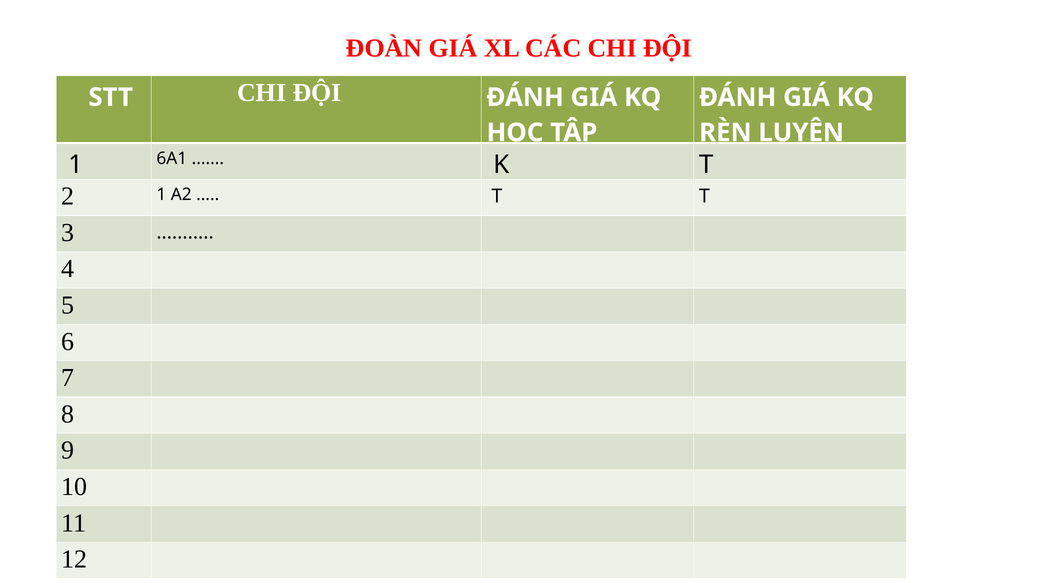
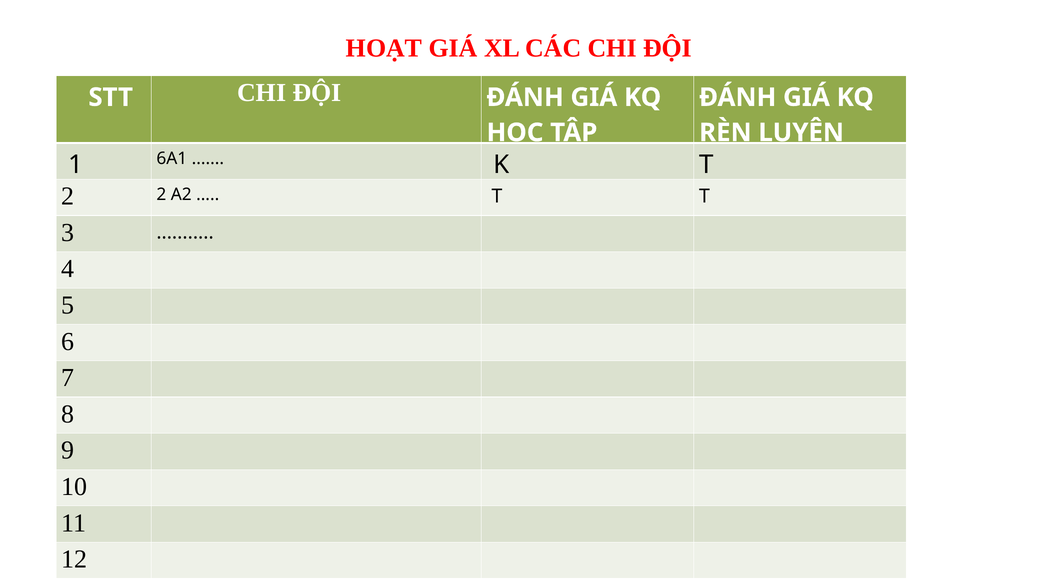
ĐOÀN: ĐOÀN -> HOẠT
2 1: 1 -> 2
